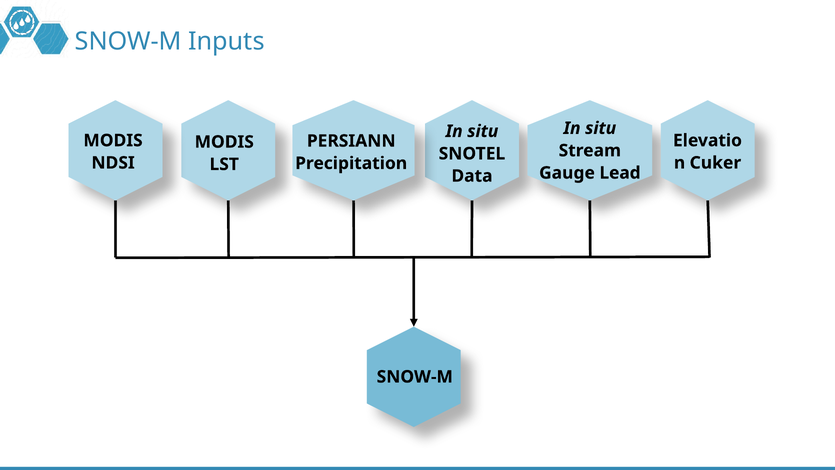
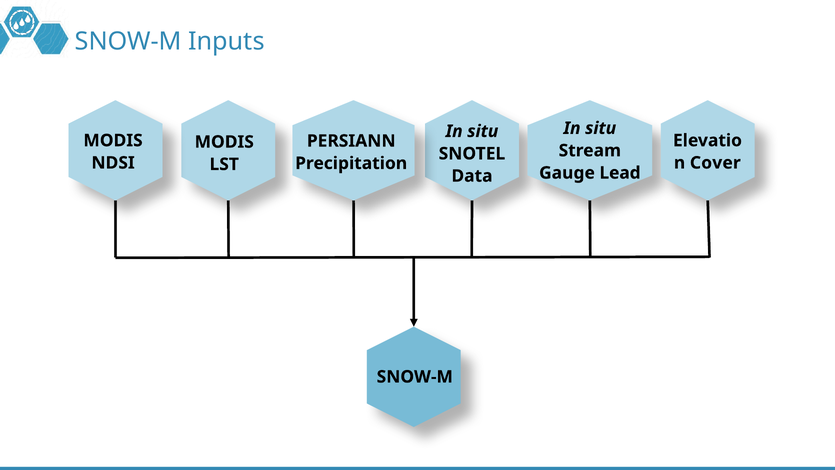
Cuker: Cuker -> Cover
